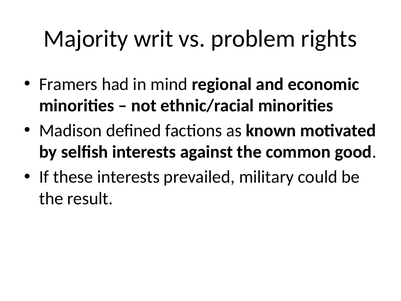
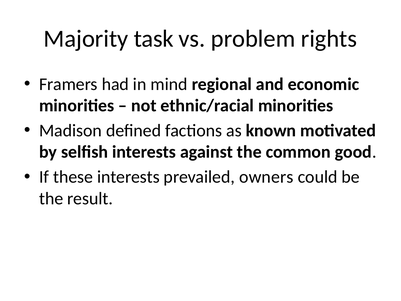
writ: writ -> task
military: military -> owners
